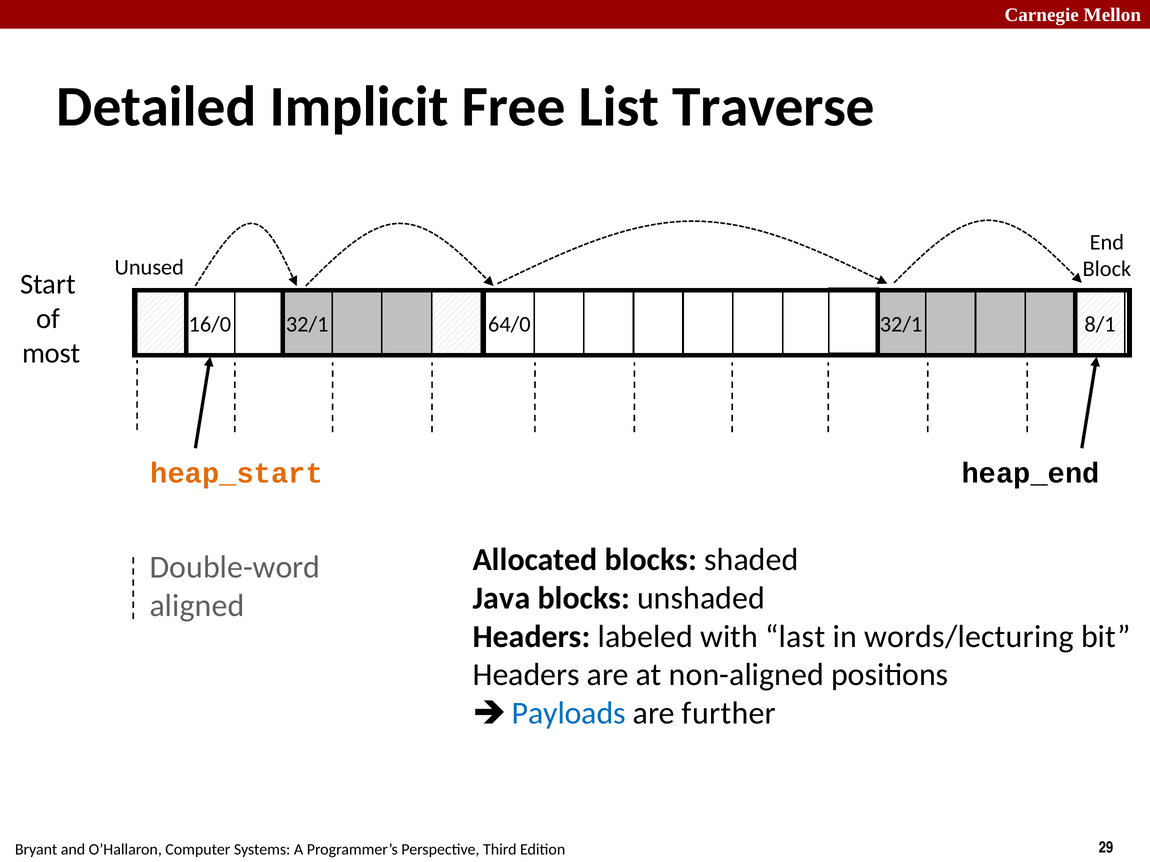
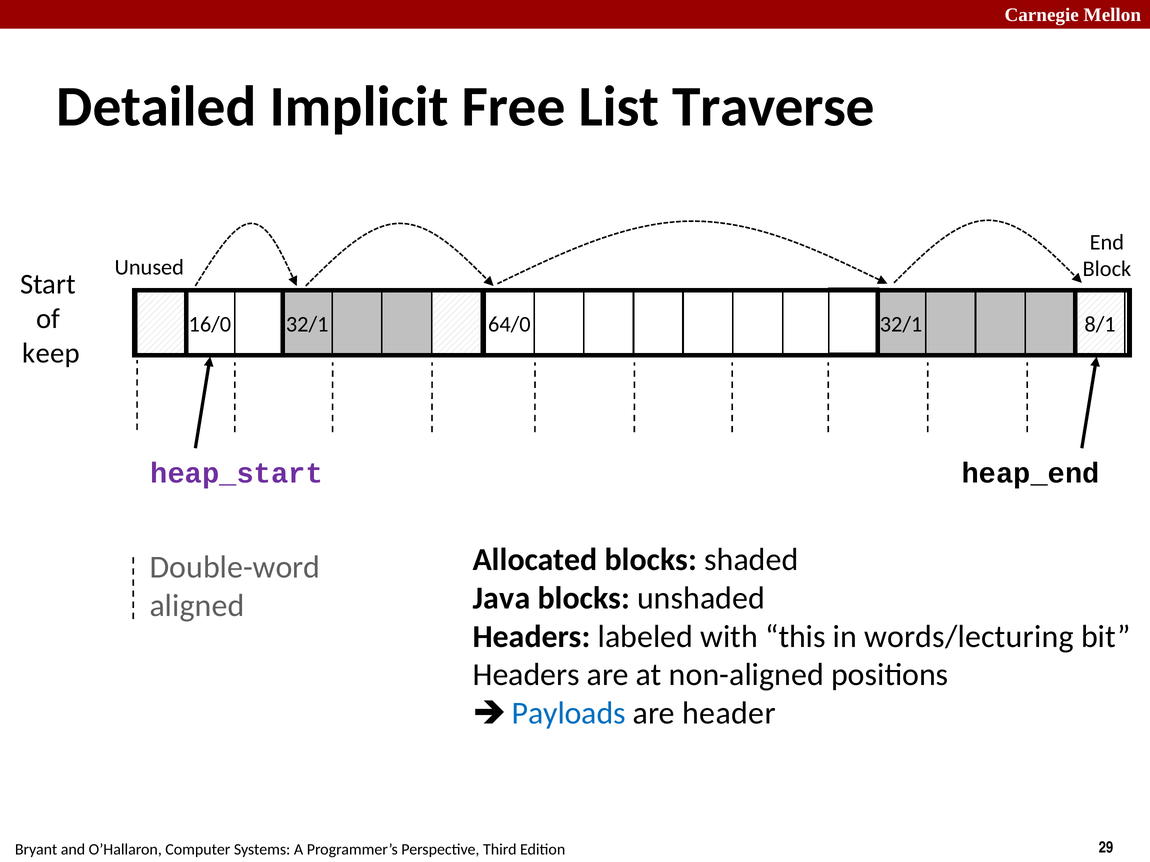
most: most -> keep
heap_start colour: orange -> purple
last: last -> this
further: further -> header
